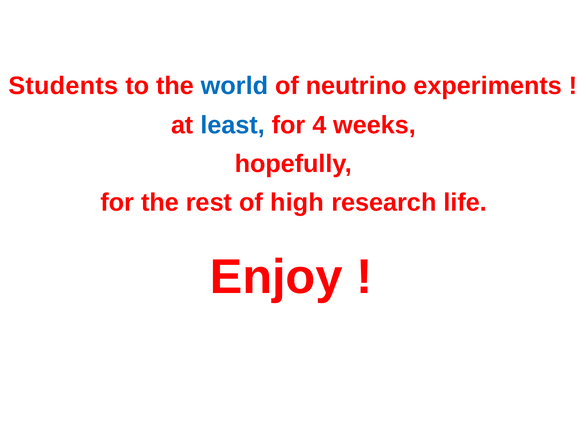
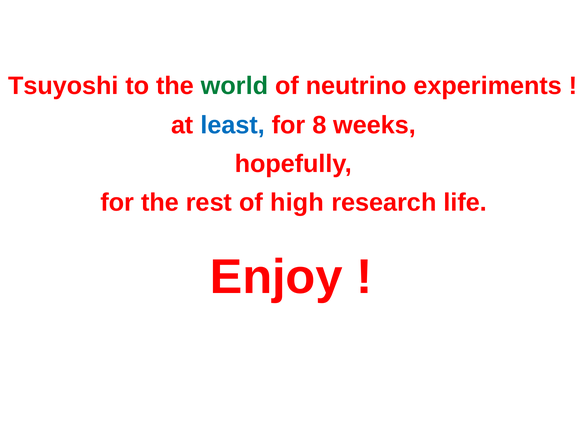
Students: Students -> Tsuyoshi
world colour: blue -> green
4: 4 -> 8
